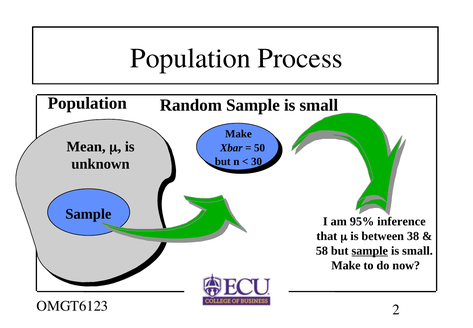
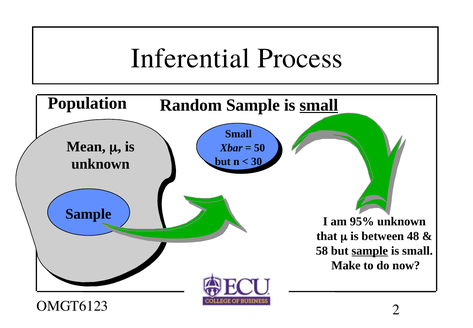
Population at (190, 58): Population -> Inferential
small at (319, 105) underline: none -> present
Make at (238, 134): Make -> Small
95% inference: inference -> unknown
38: 38 -> 48
